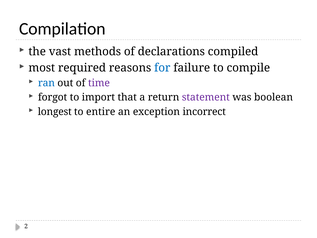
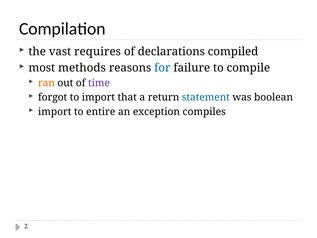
methods: methods -> requires
required: required -> methods
ran colour: blue -> orange
statement colour: purple -> blue
longest at (55, 112): longest -> import
incorrect: incorrect -> compiles
